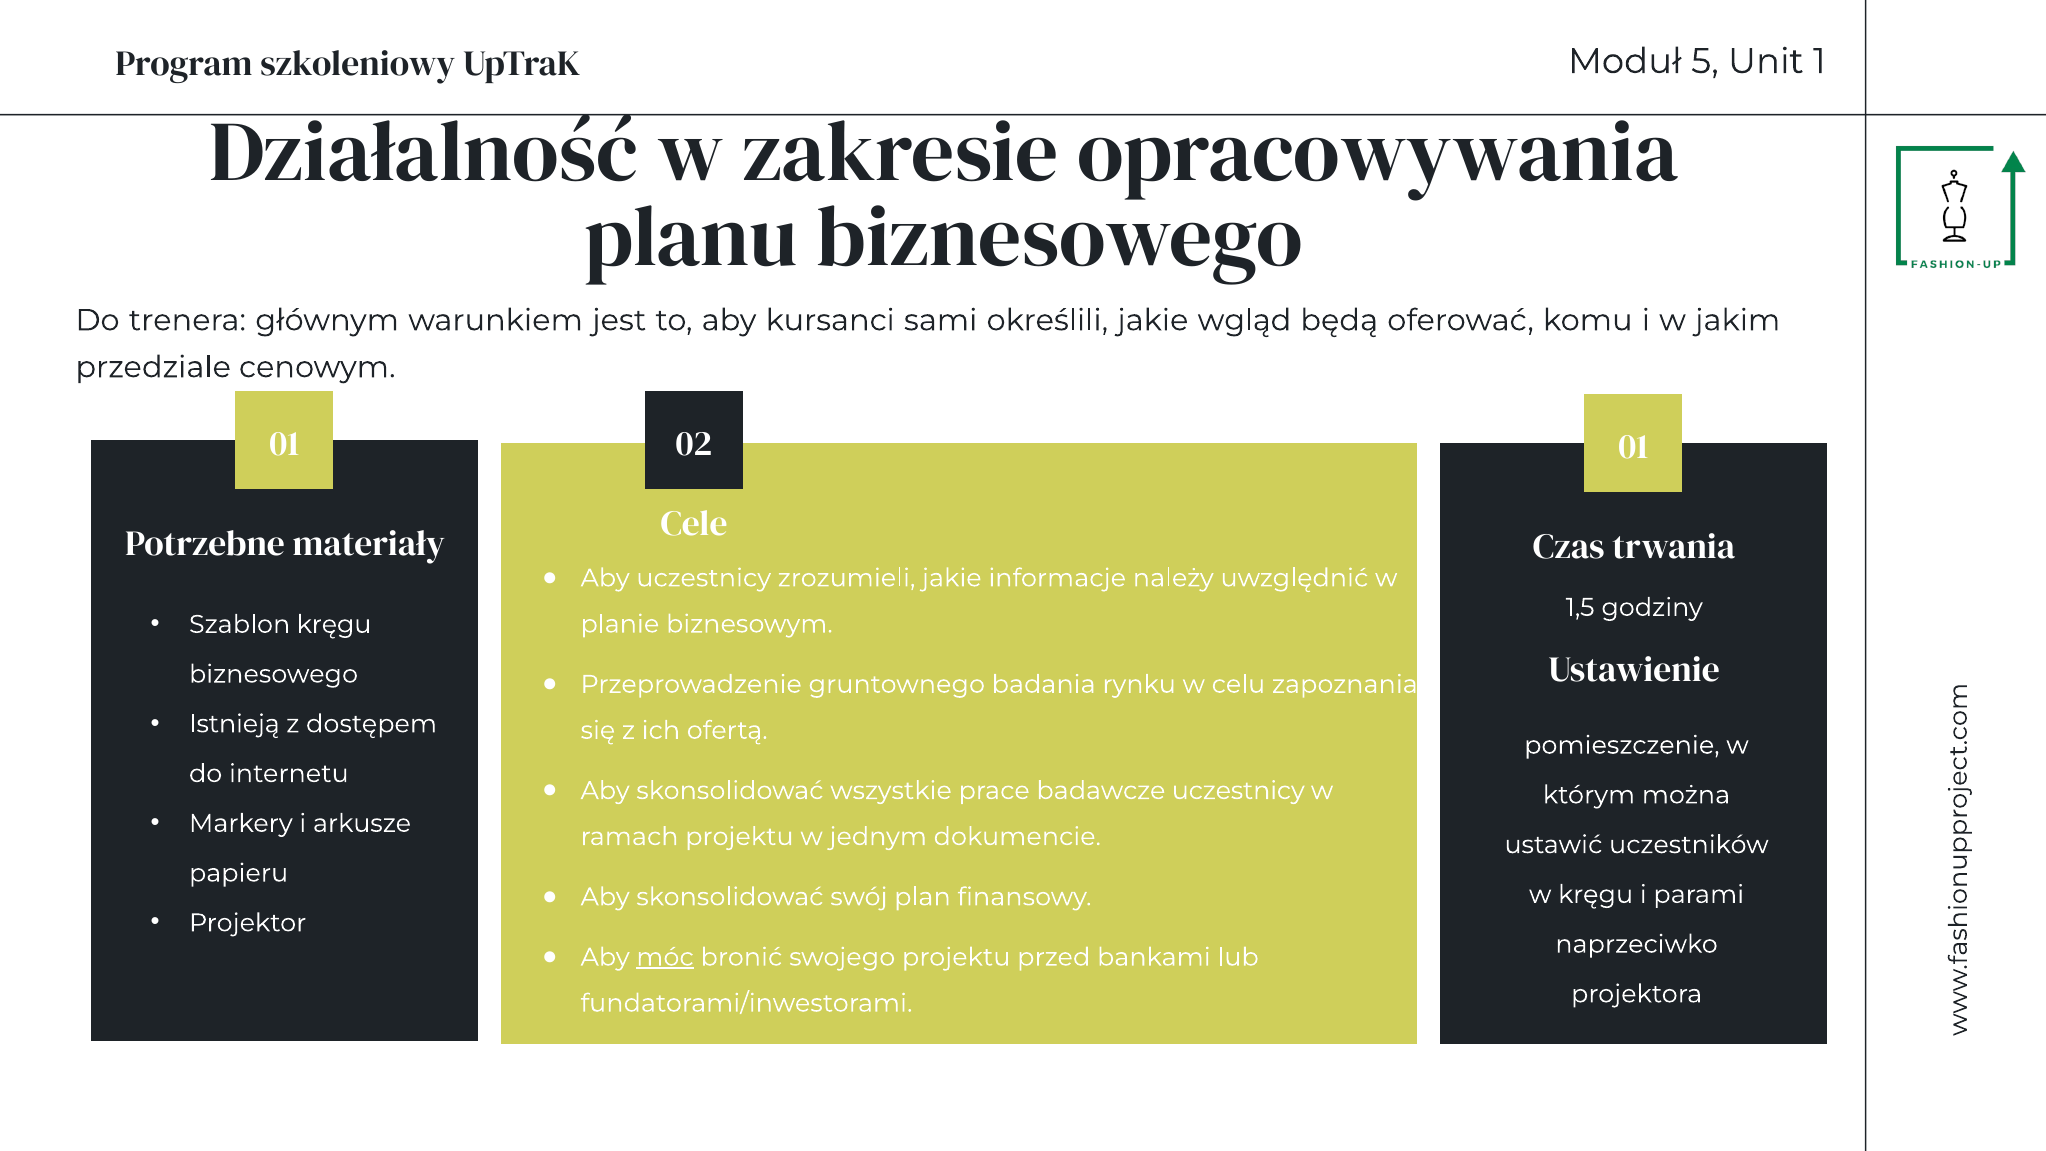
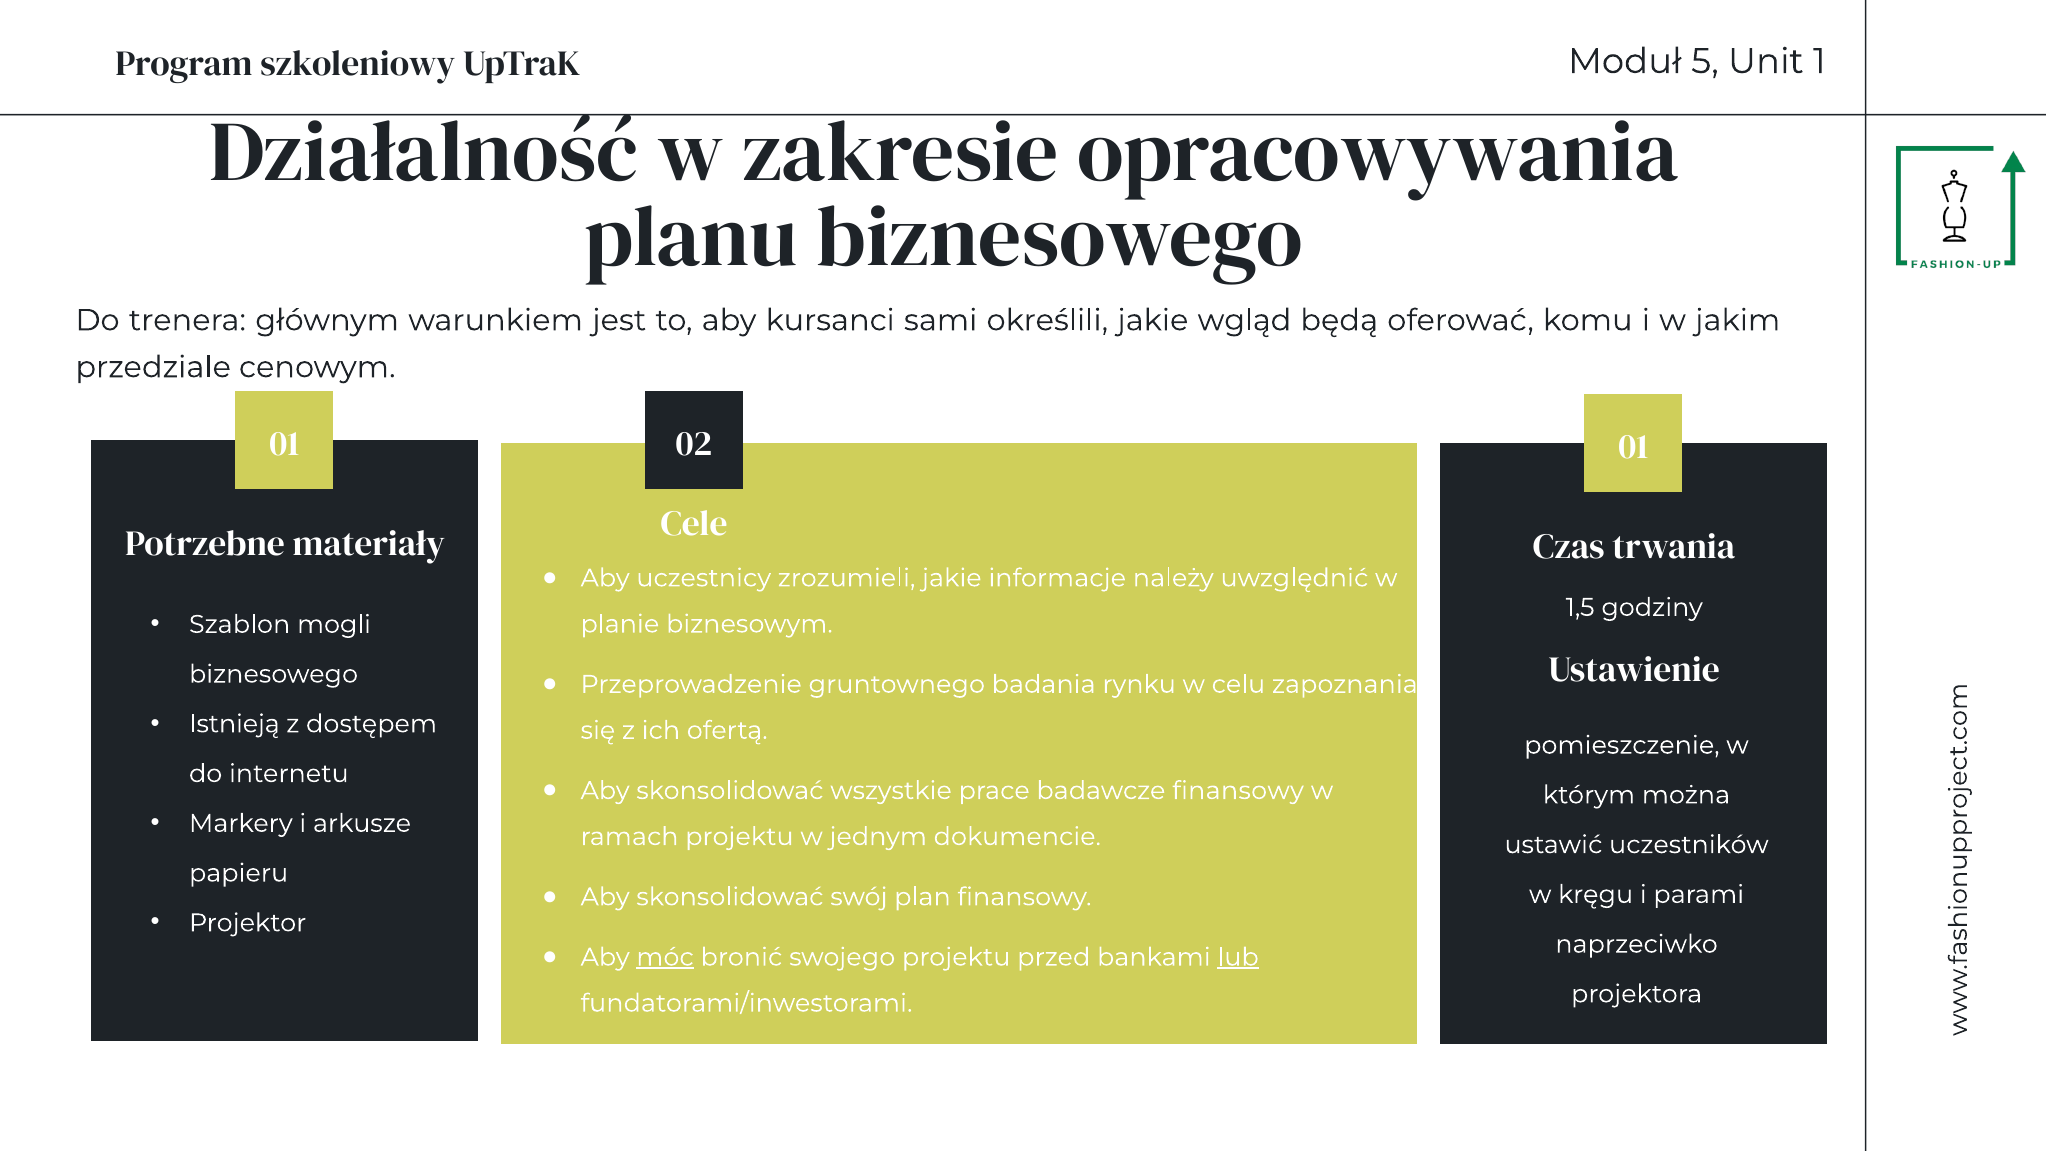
Szablon kręgu: kręgu -> mogli
badawcze uczestnicy: uczestnicy -> finansowy
lub underline: none -> present
